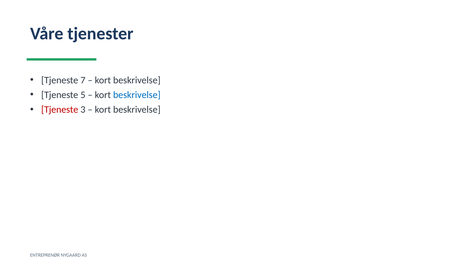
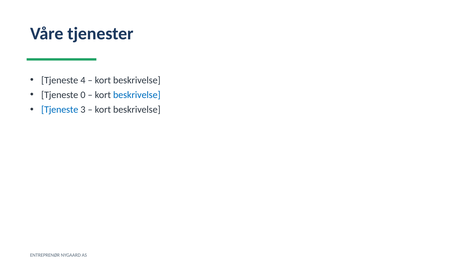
7: 7 -> 4
5: 5 -> 0
Tjeneste at (60, 110) colour: red -> blue
